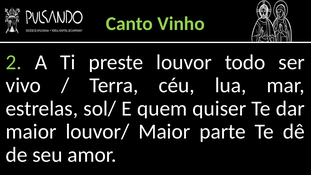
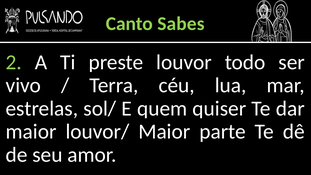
Vinho: Vinho -> Sabes
